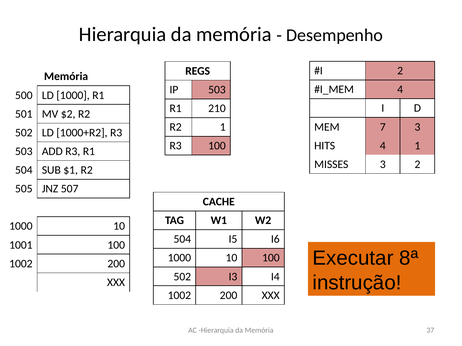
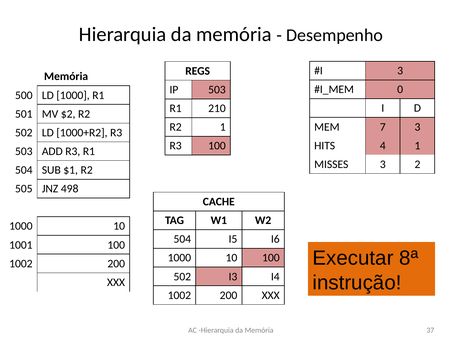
2 at (400, 71): 2 -> 3
4 at (400, 90): 4 -> 0
507: 507 -> 498
